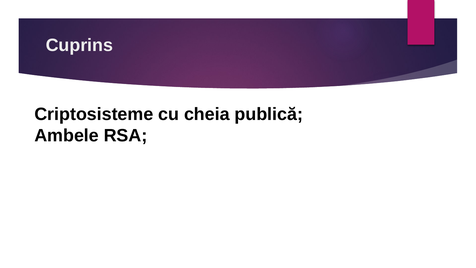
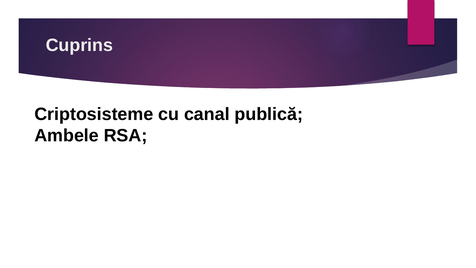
cheia: cheia -> canal
